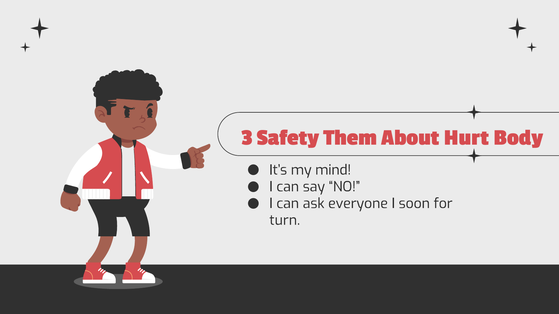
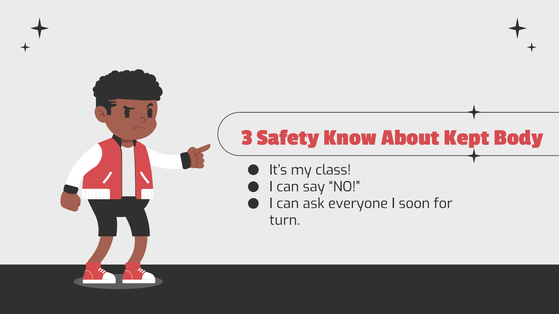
Them: Them -> Know
Hurt: Hurt -> Kept
mind: mind -> class
